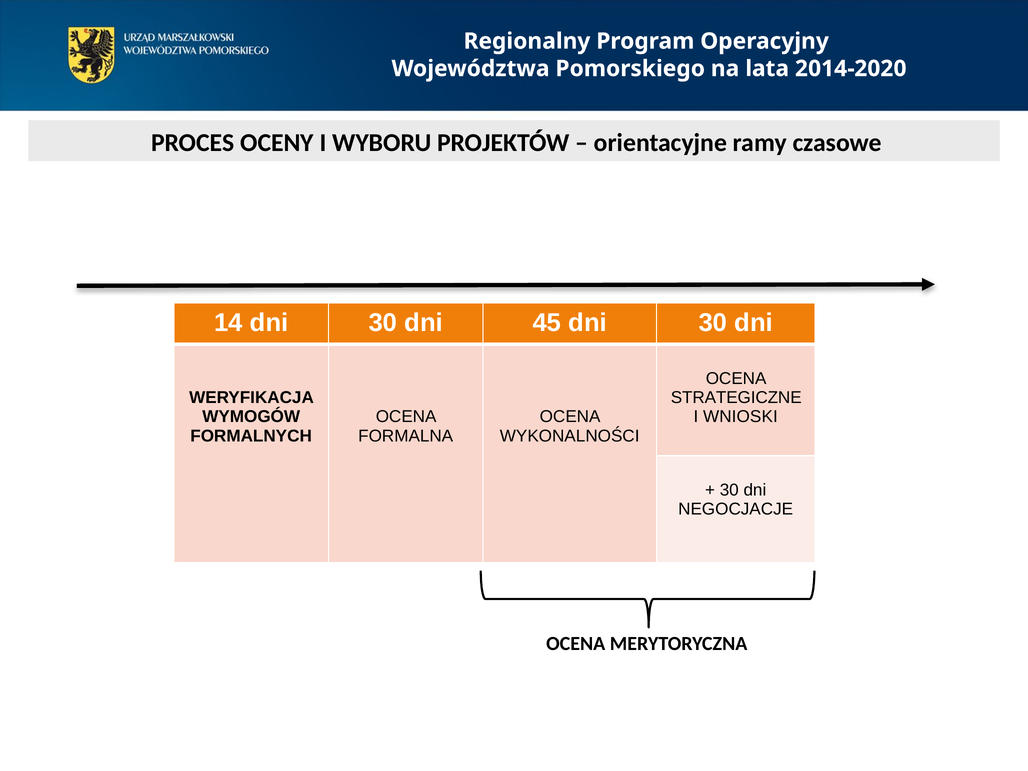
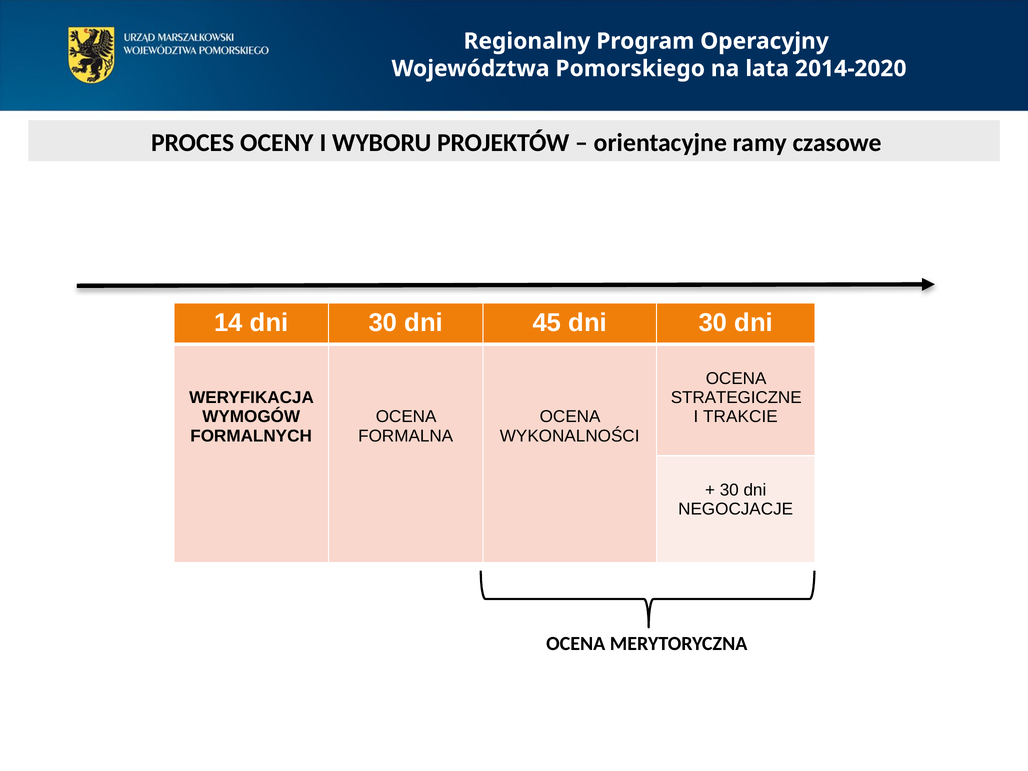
WNIOSKI: WNIOSKI -> TRAKCIE
